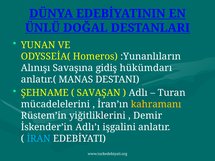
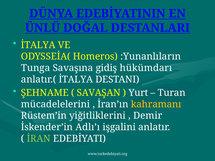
YUNAN at (38, 45): YUNAN -> İTALYA
Alınışı: Alınışı -> Tunga
anlatır.( MANAS: MANAS -> İTALYA
Adlı: Adlı -> Yurt
İRAN colour: light blue -> light green
